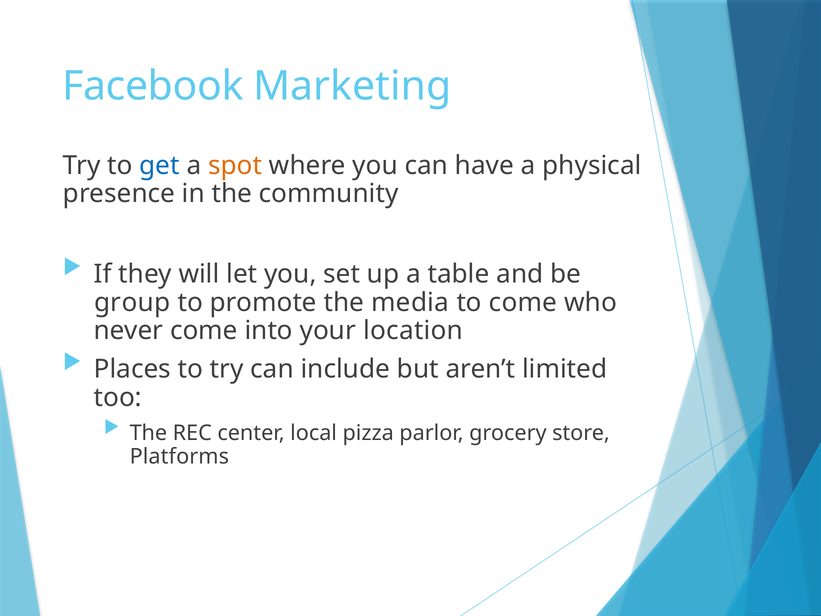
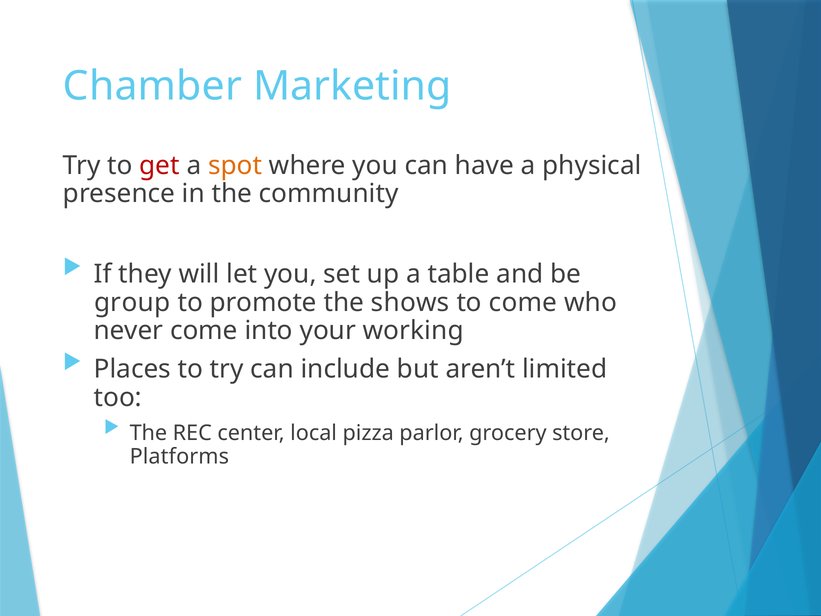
Facebook: Facebook -> Chamber
get colour: blue -> red
media: media -> shows
location: location -> working
